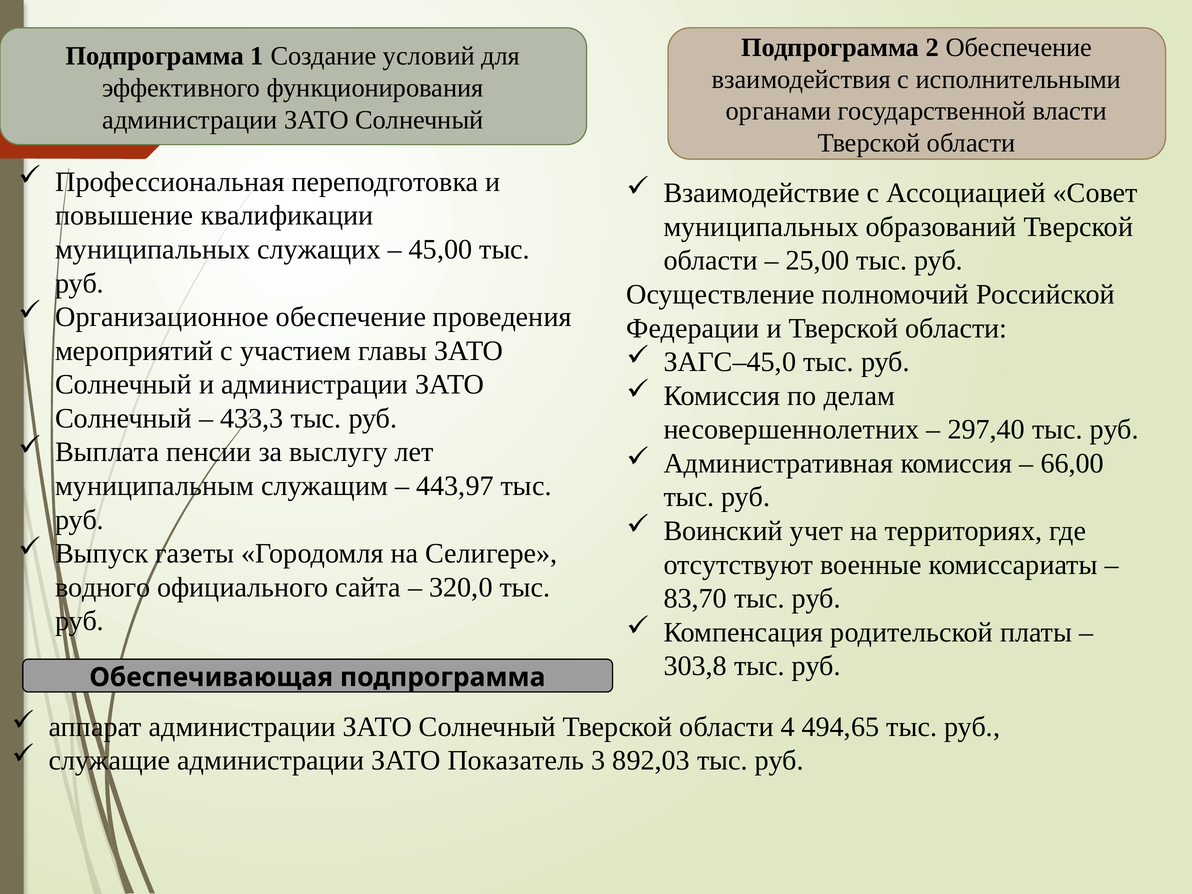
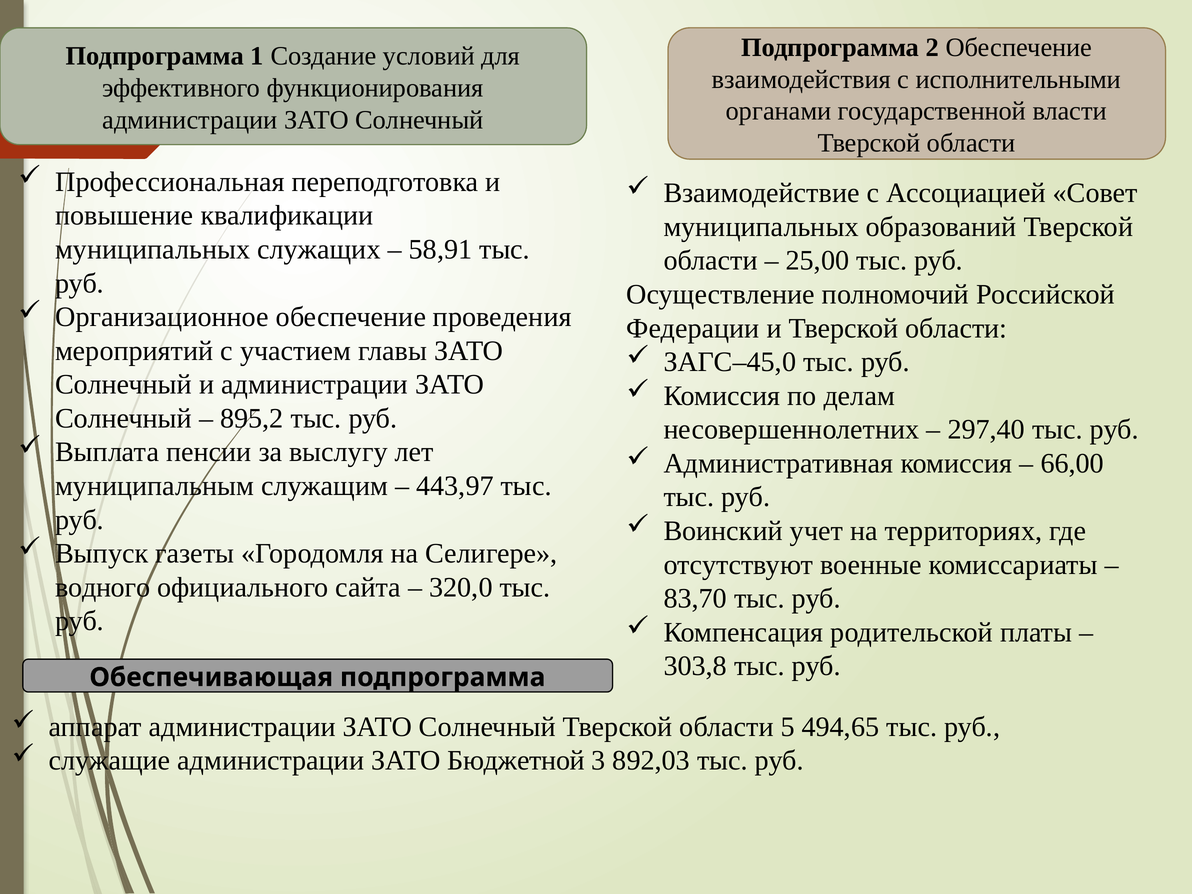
45,00: 45,00 -> 58,91
433,3: 433,3 -> 895,2
4: 4 -> 5
Показатель: Показатель -> Бюджетной
